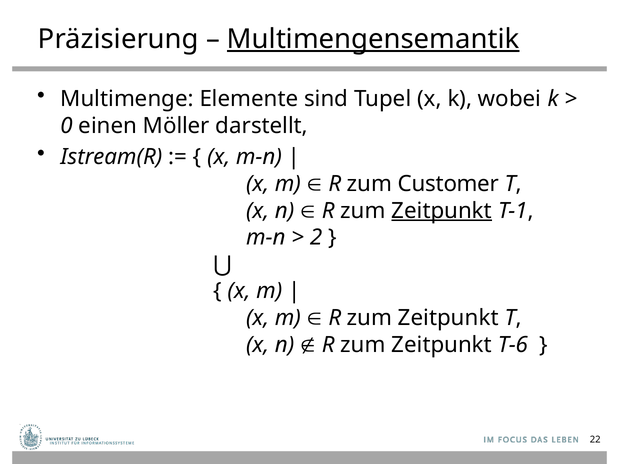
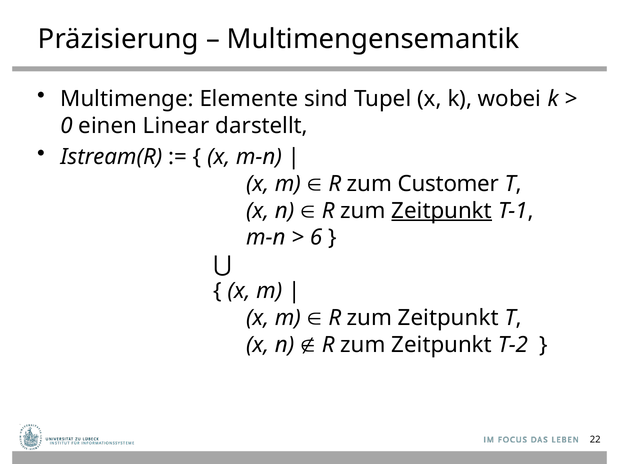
Multimengensemantik underline: present -> none
Möller: Möller -> Linear
2: 2 -> 6
T-6: T-6 -> T-2
